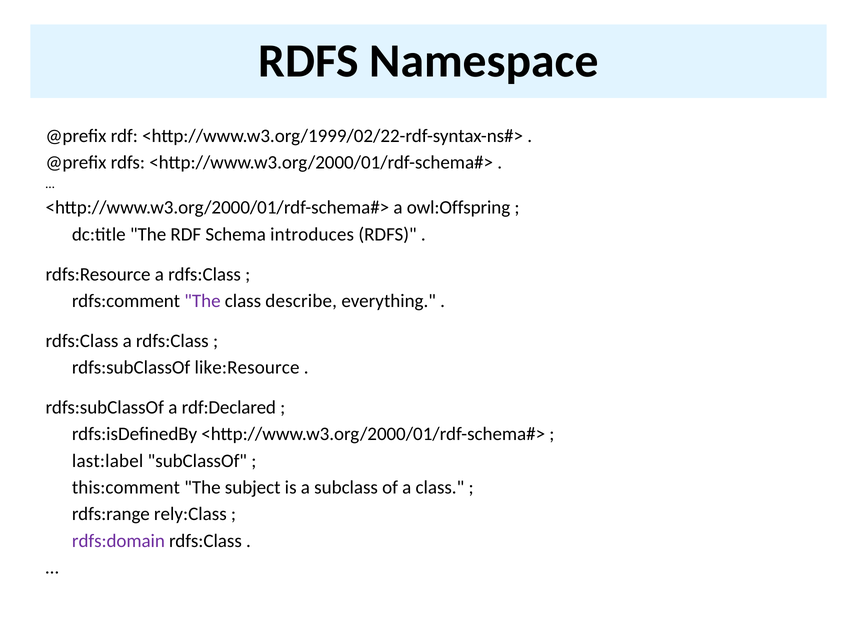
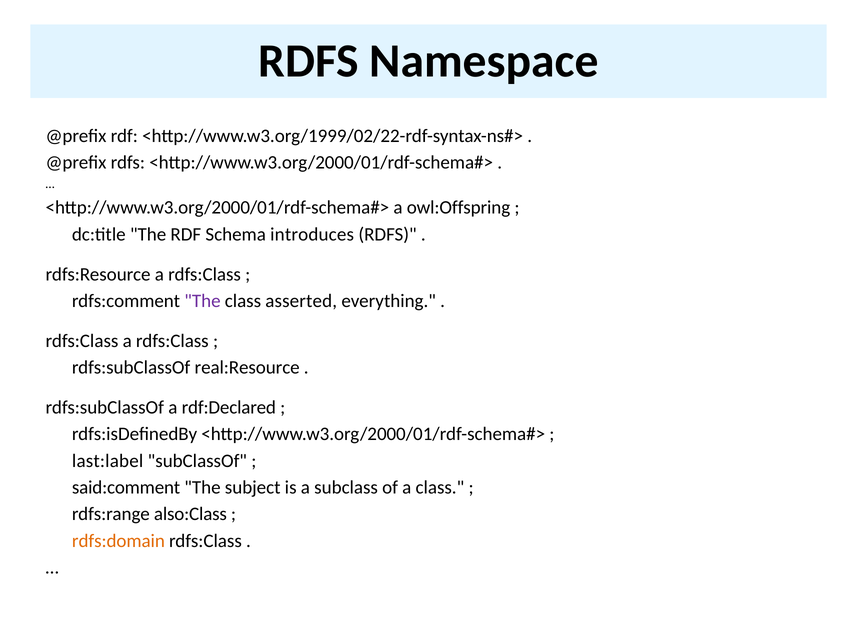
describe: describe -> asserted
like:Resource: like:Resource -> real:Resource
this:comment: this:comment -> said:comment
rely:Class: rely:Class -> also:Class
rdfs:domain colour: purple -> orange
